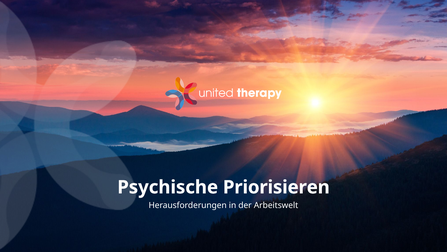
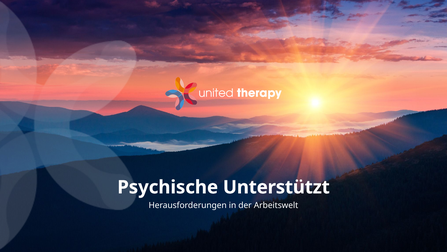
Priorisieren: Priorisieren -> Unterstützt
